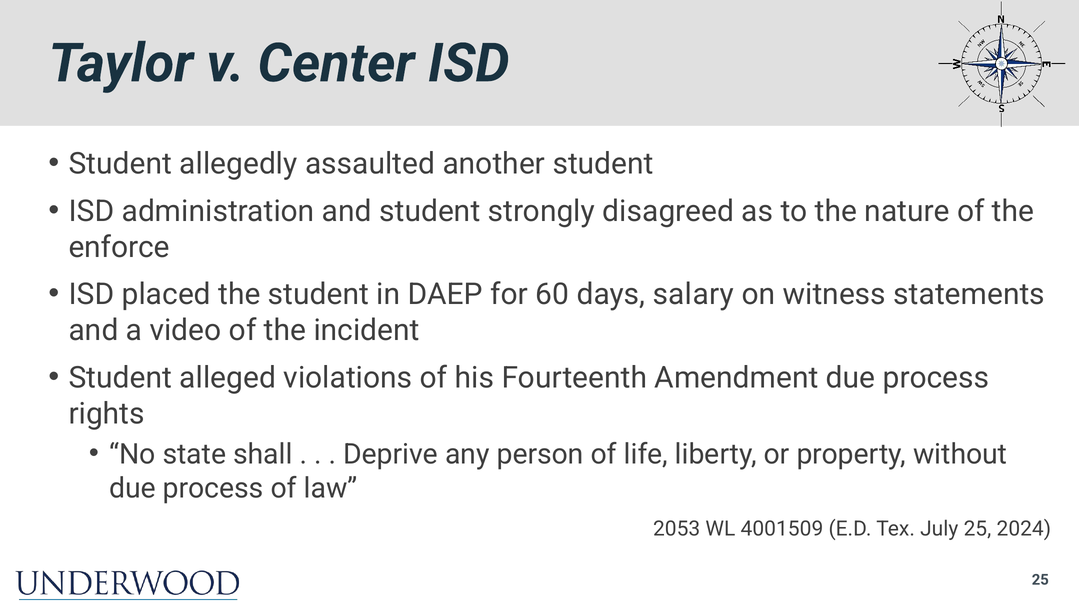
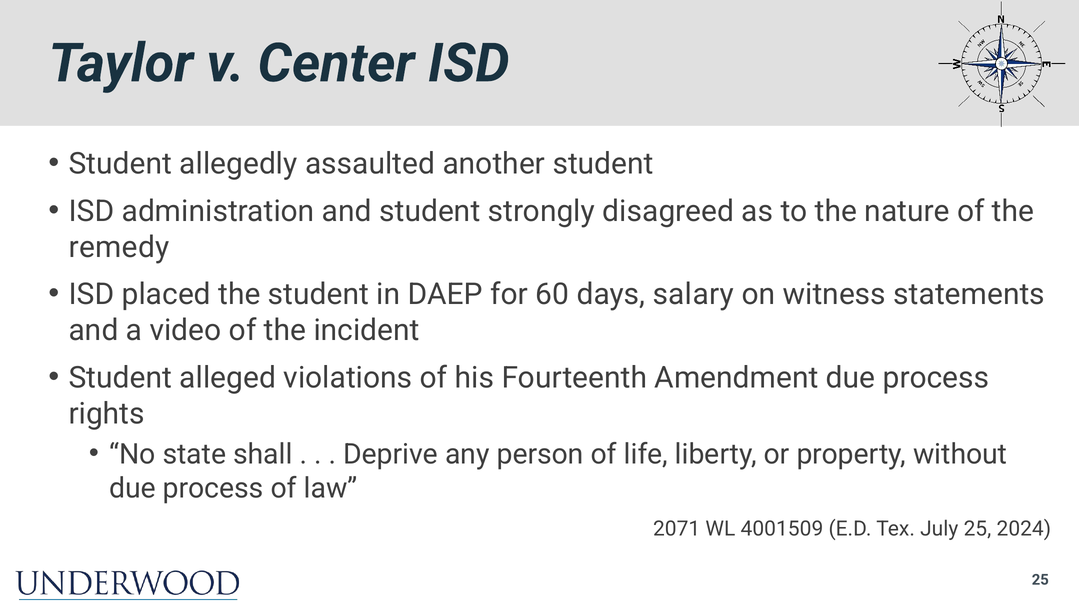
enforce: enforce -> remedy
2053: 2053 -> 2071
